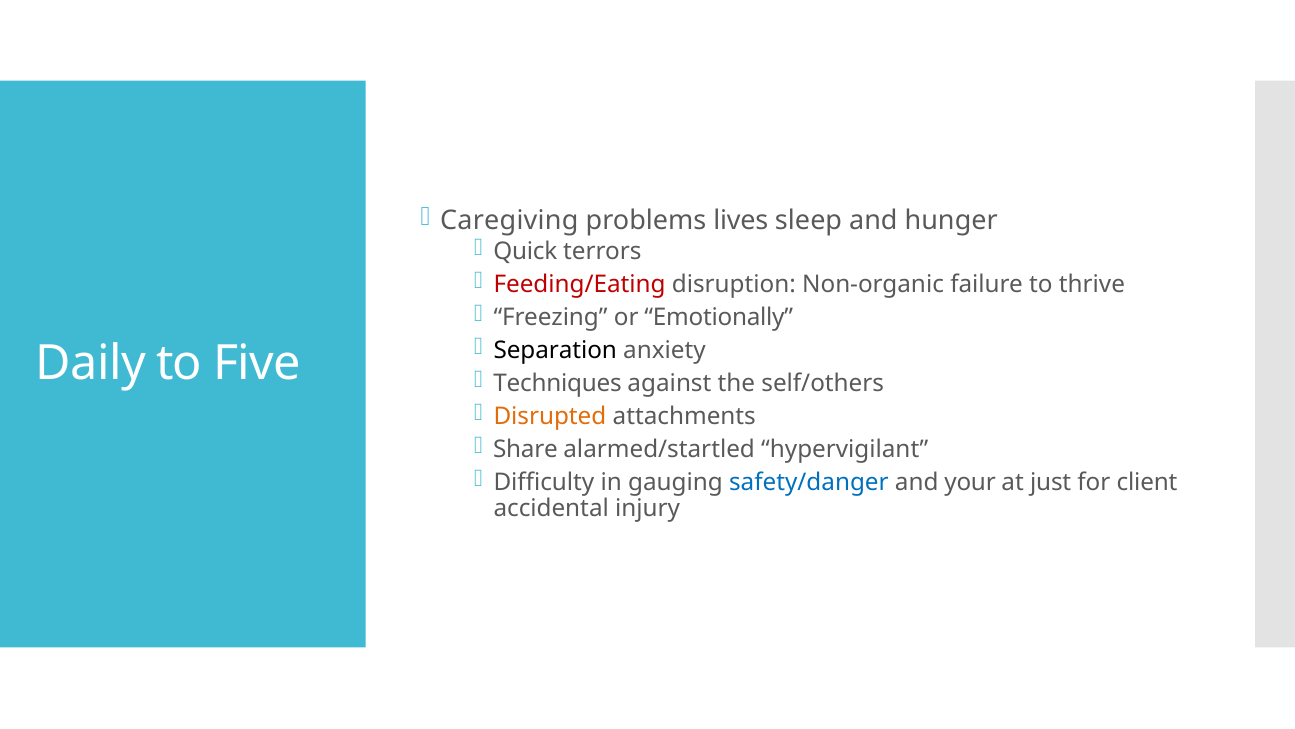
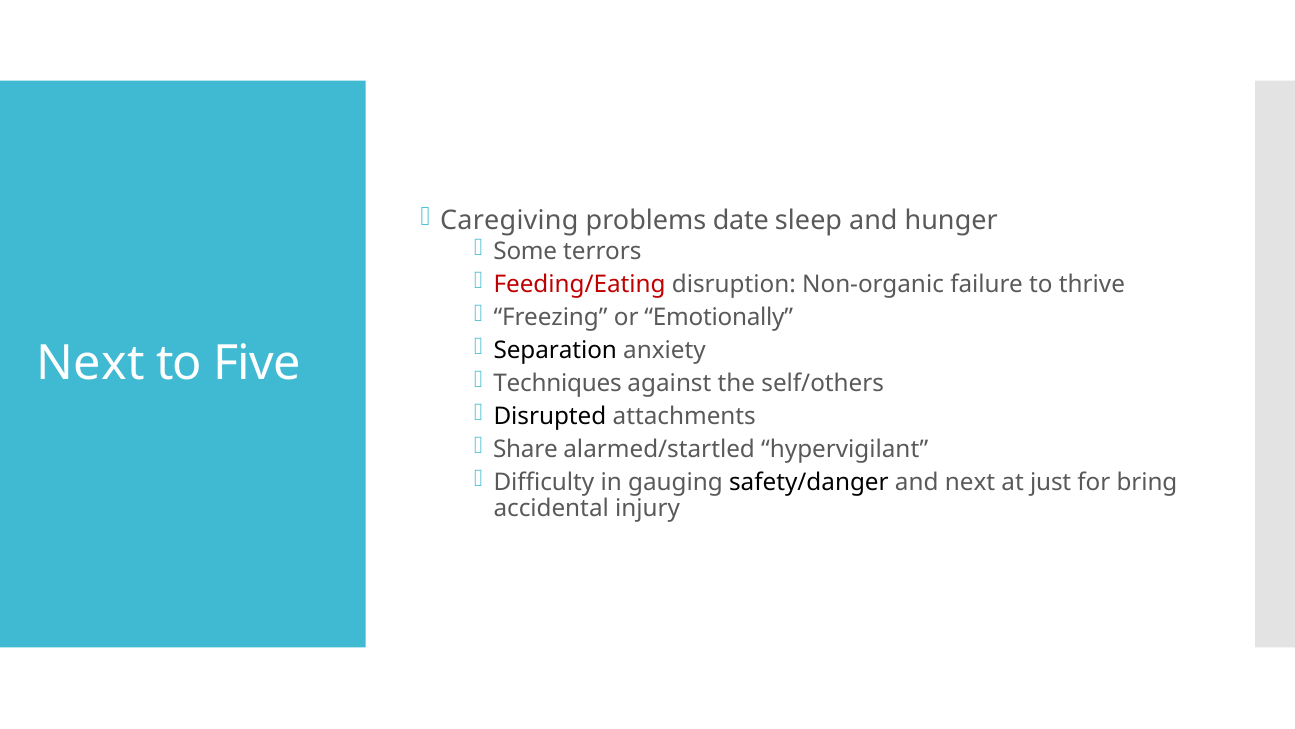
lives: lives -> date
Quick: Quick -> Some
Daily at (91, 363): Daily -> Next
Disrupted colour: orange -> black
safety/danger colour: blue -> black
and your: your -> next
client: client -> bring
